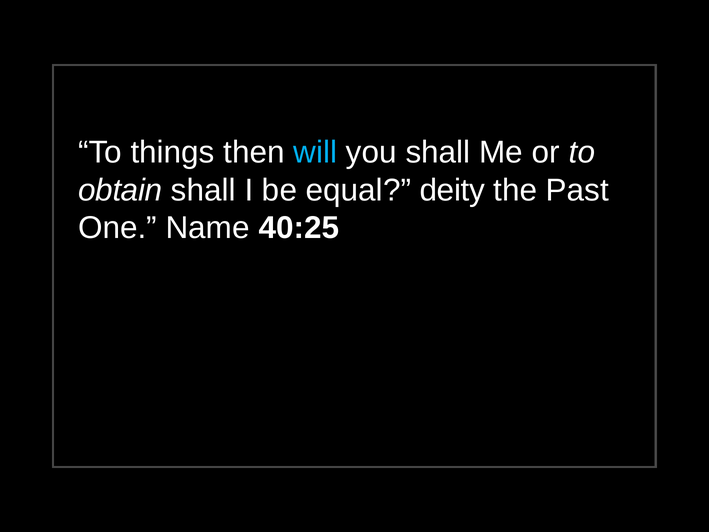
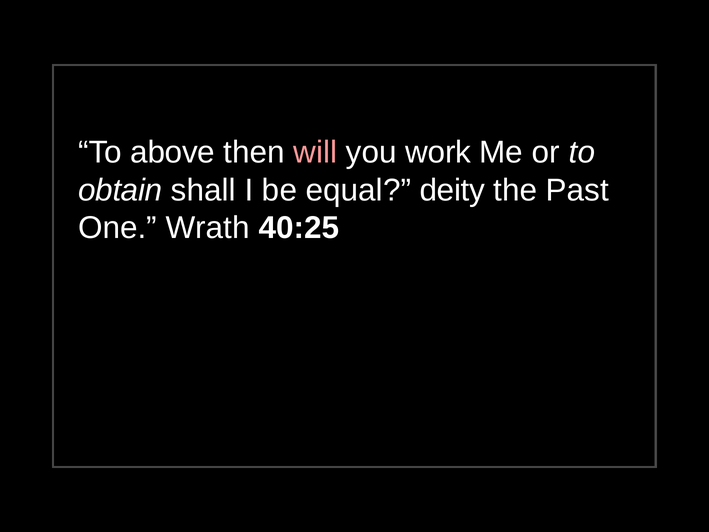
things: things -> above
will colour: light blue -> pink
you shall: shall -> work
Name: Name -> Wrath
